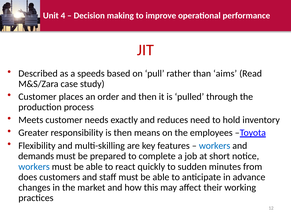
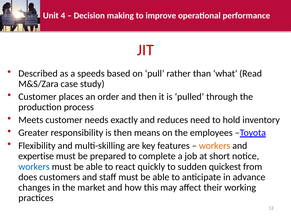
aims: aims -> what
workers at (215, 146) colour: blue -> orange
demands: demands -> expertise
minutes: minutes -> quickest
